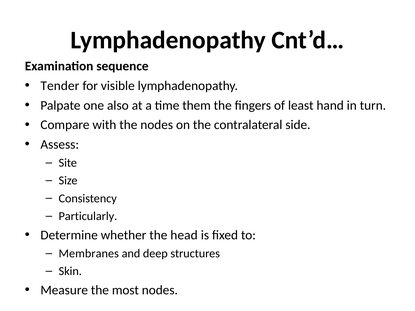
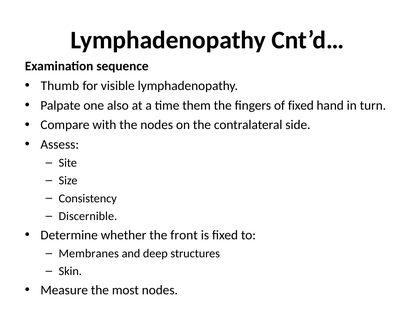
Tender: Tender -> Thumb
of least: least -> fixed
Particularly: Particularly -> Discernible
head: head -> front
